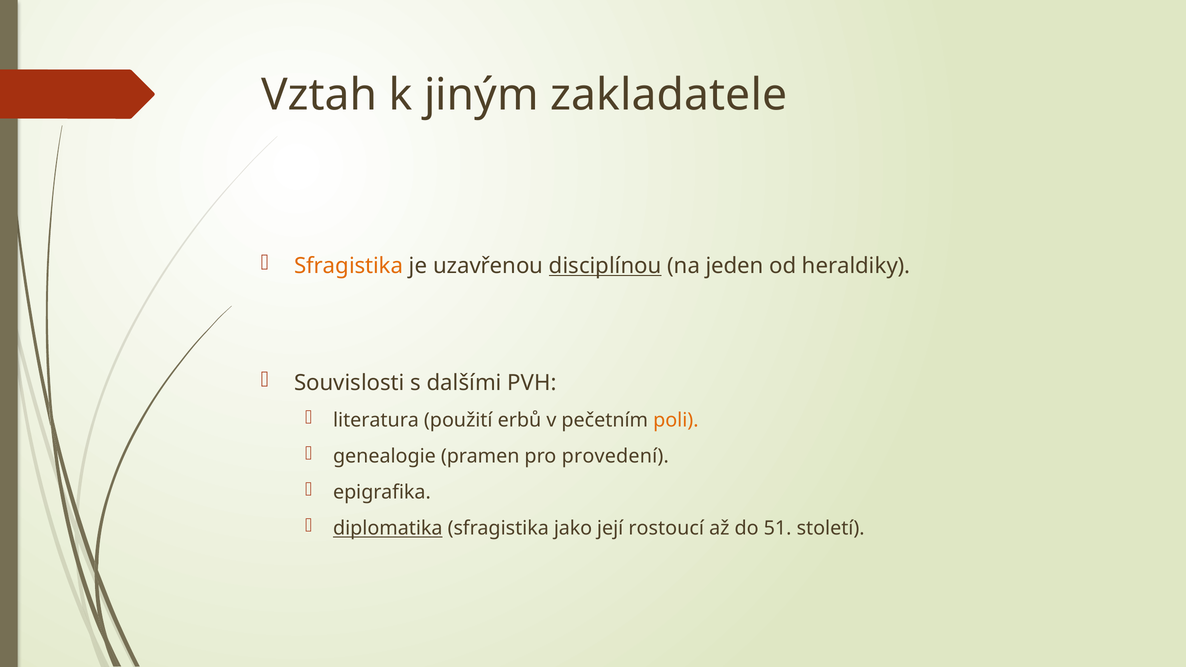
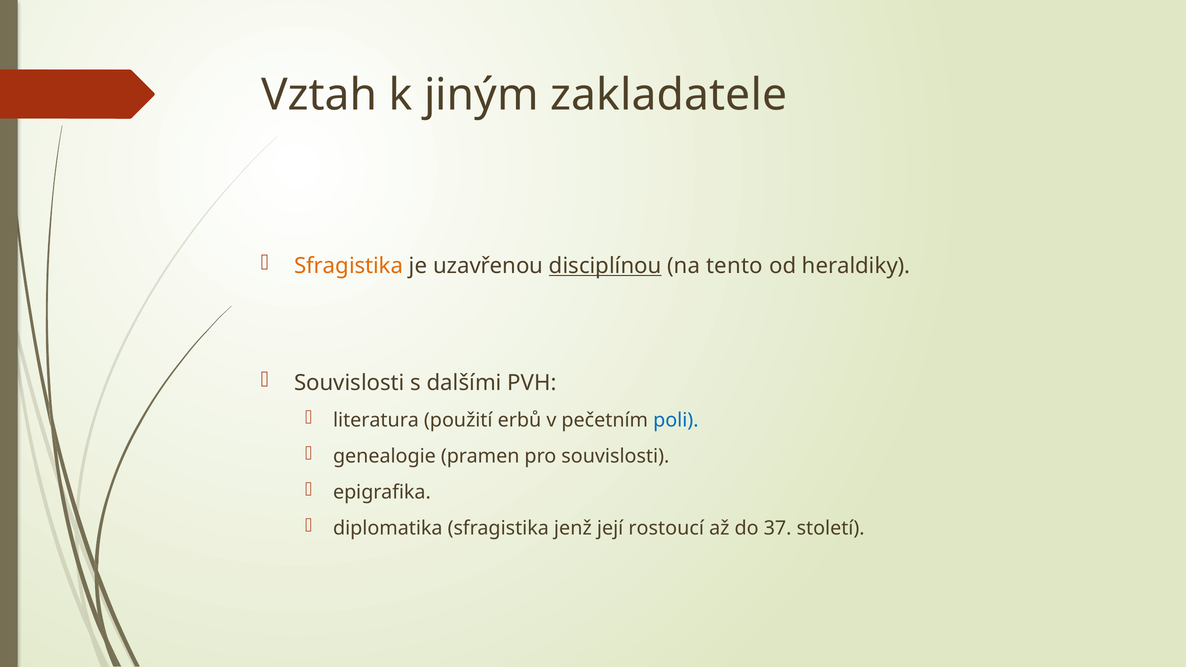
jeden: jeden -> tento
poli colour: orange -> blue
pro provedení: provedení -> souvislosti
diplomatika underline: present -> none
jako: jako -> jenž
51: 51 -> 37
